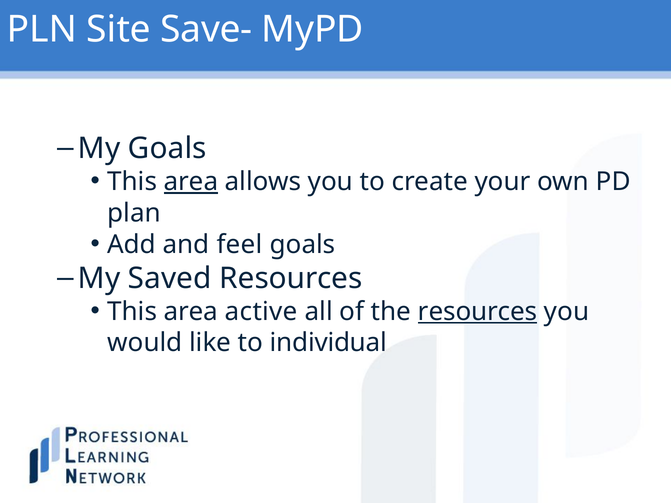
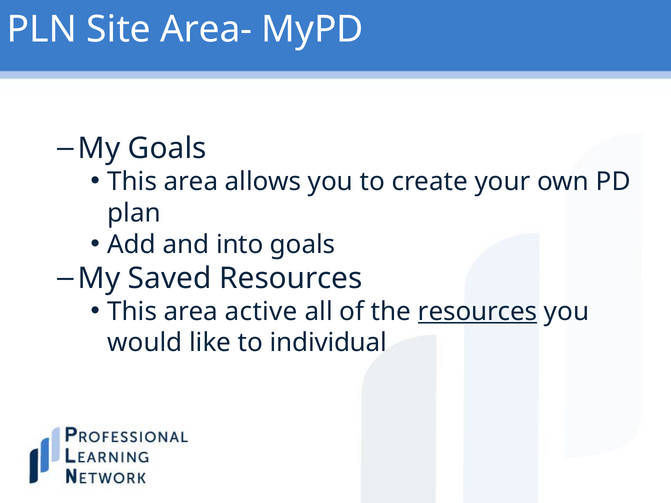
Save-: Save- -> Area-
area at (191, 182) underline: present -> none
feel: feel -> into
